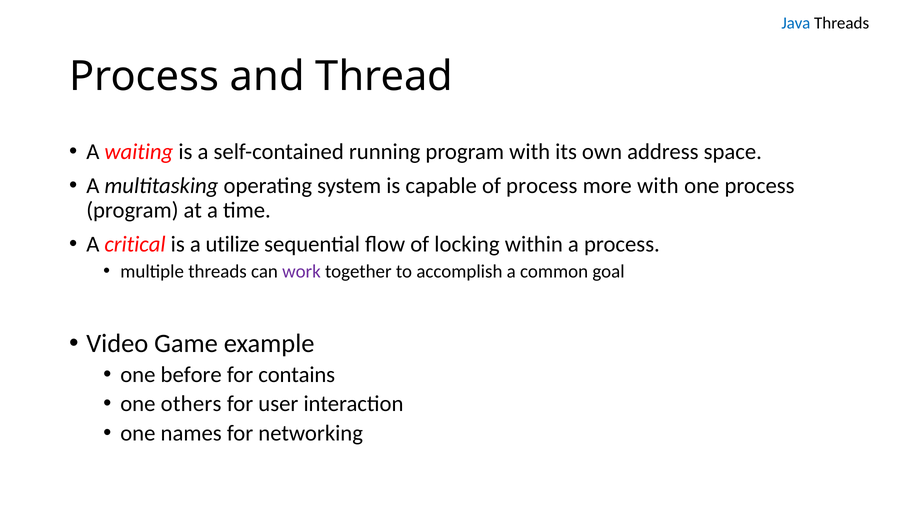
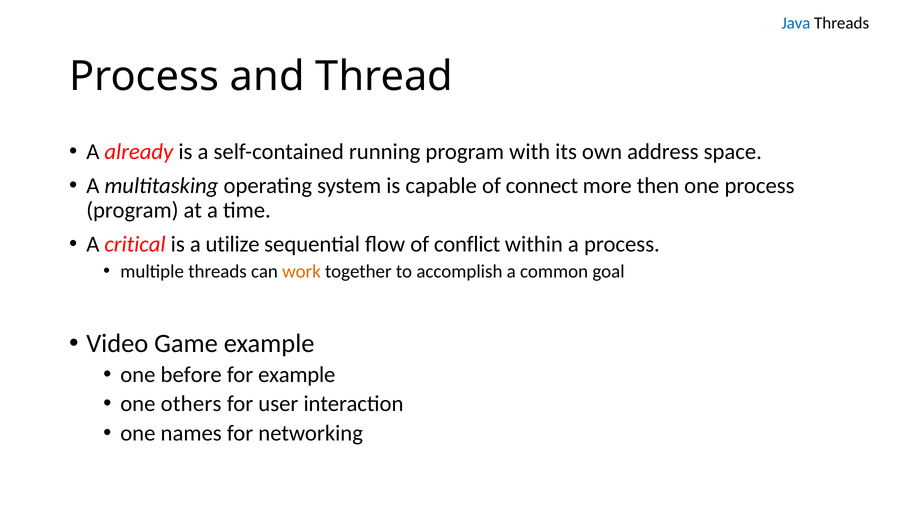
waiting: waiting -> already
of process: process -> connect
more with: with -> then
locking: locking -> conflict
work colour: purple -> orange
for contains: contains -> example
